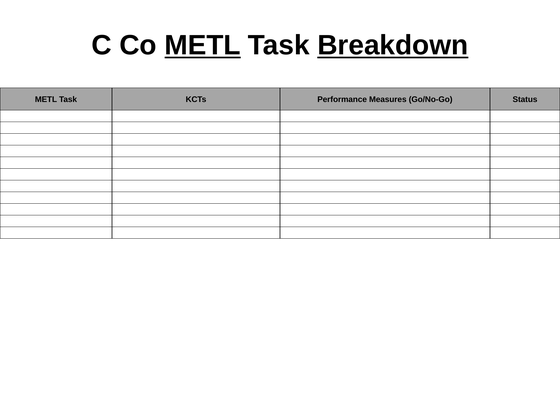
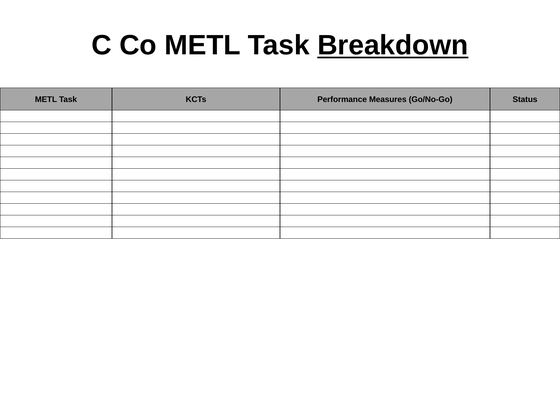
METL at (203, 45) underline: present -> none
